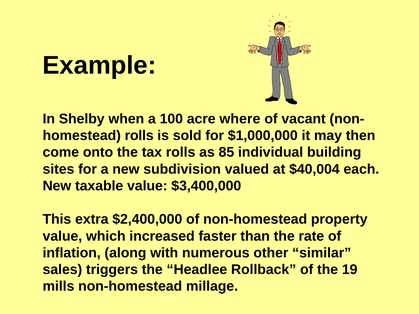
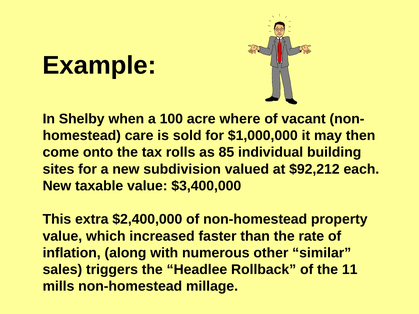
rolls at (139, 136): rolls -> care
$40,004: $40,004 -> $92,212
19: 19 -> 11
